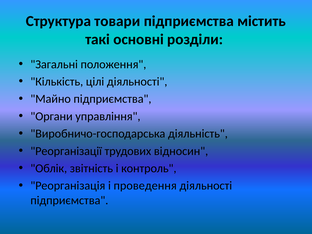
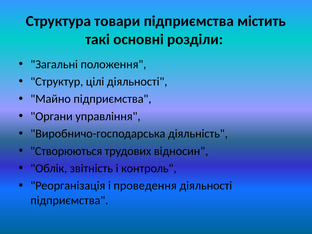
Кількість: Кількість -> Структур
Реорганізації: Реорганізації -> Створюються
